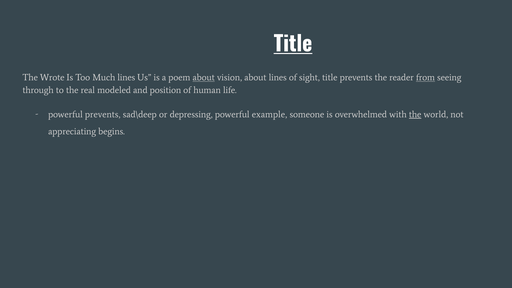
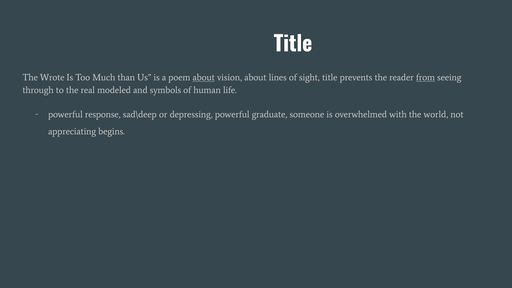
Title at (293, 44) underline: present -> none
Much lines: lines -> than
position: position -> symbols
powerful prevents: prevents -> response
example: example -> graduate
the at (415, 114) underline: present -> none
